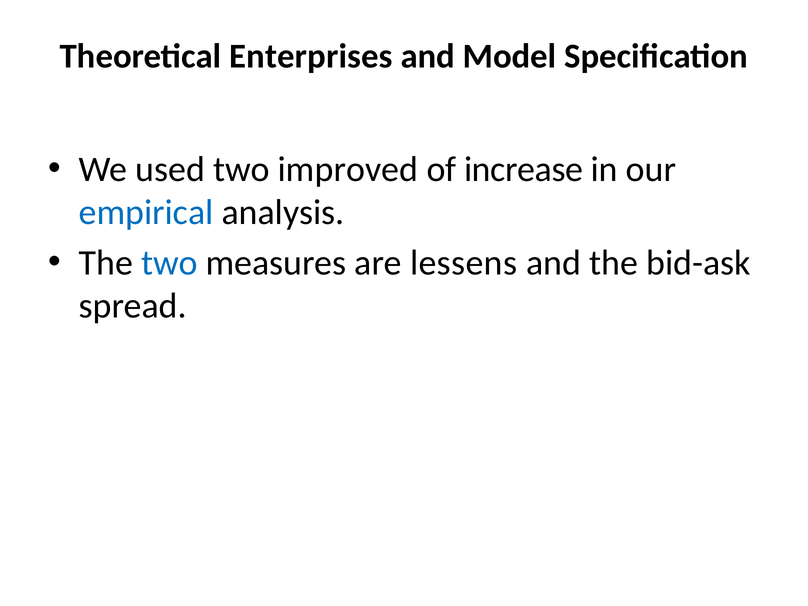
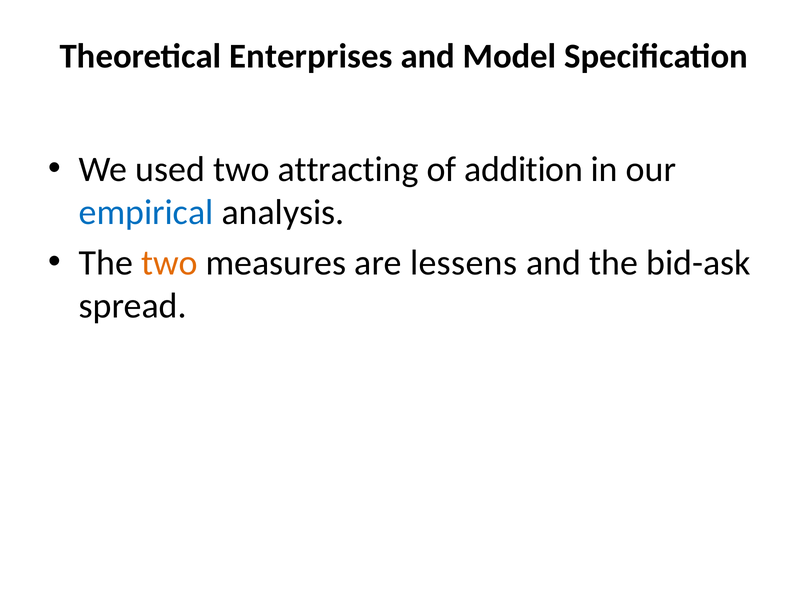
improved: improved -> attracting
increase: increase -> addition
two at (169, 263) colour: blue -> orange
